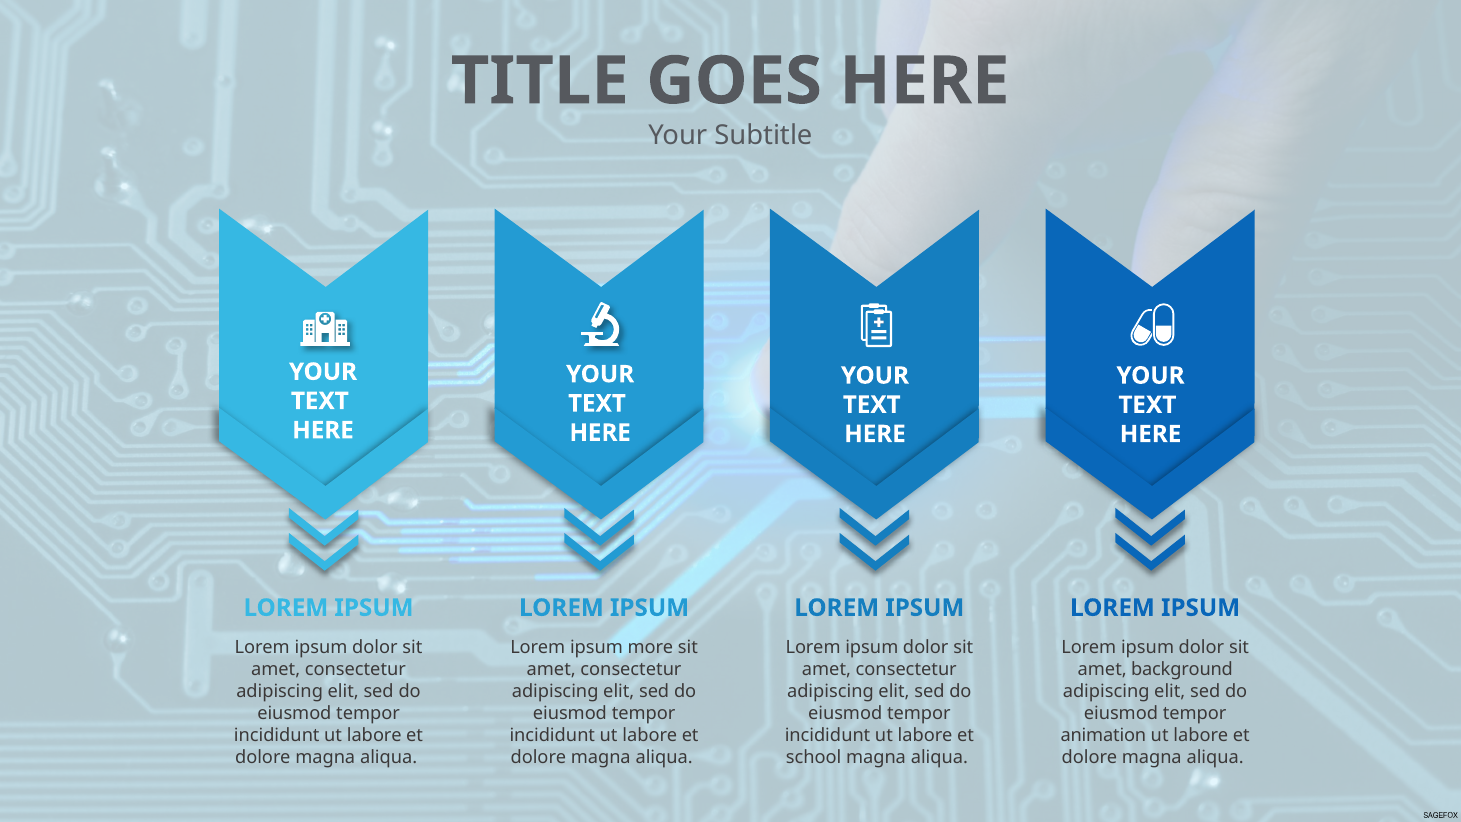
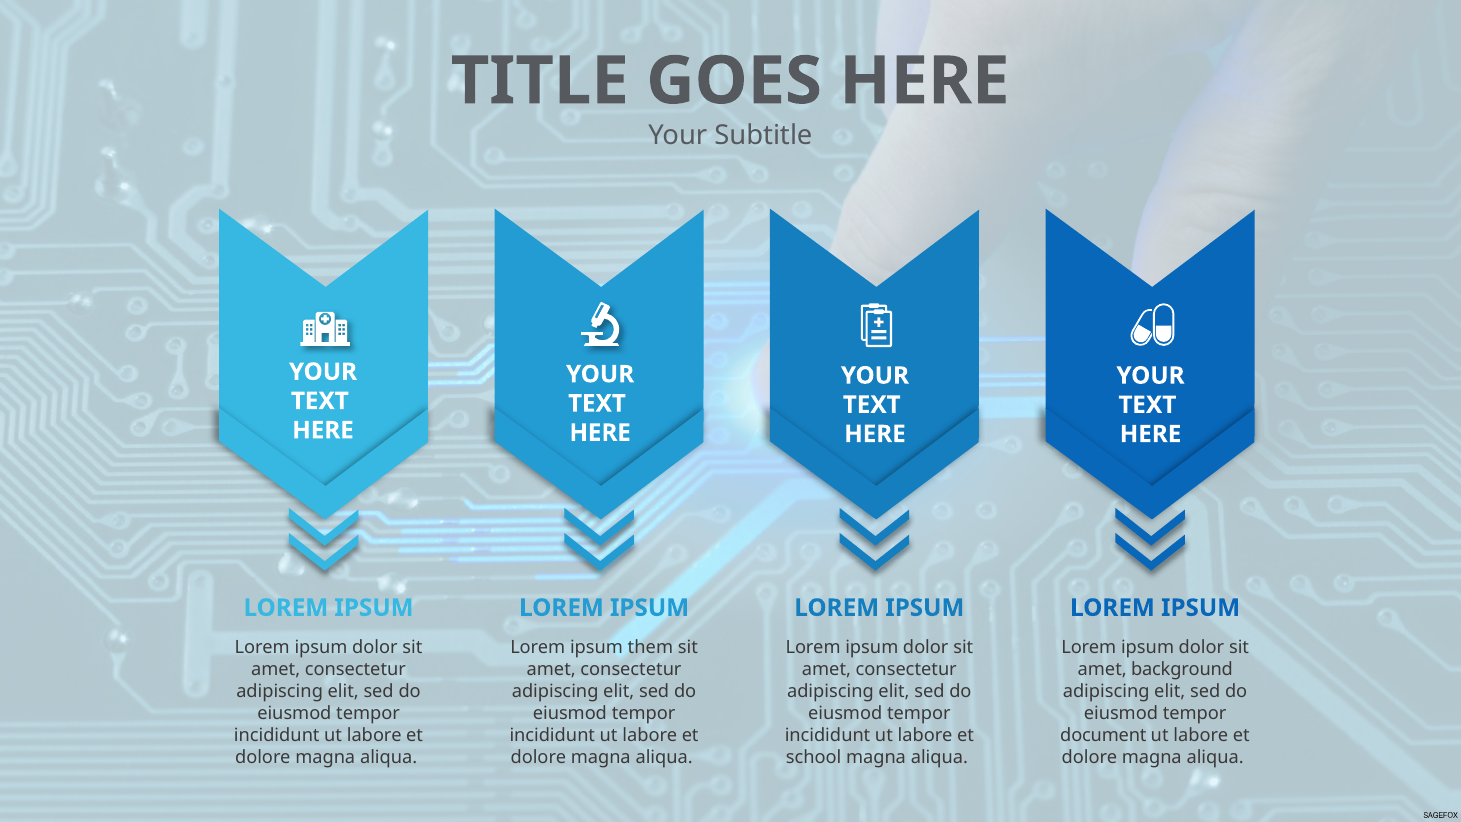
more: more -> them
animation: animation -> document
